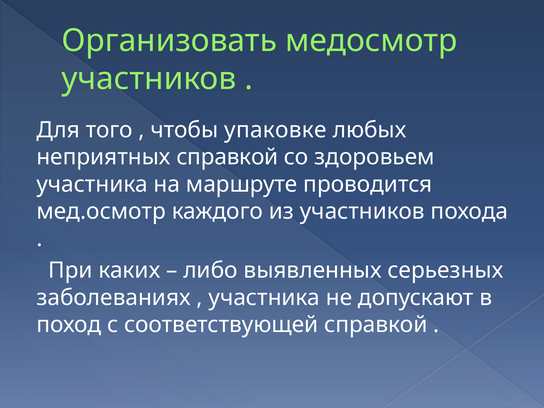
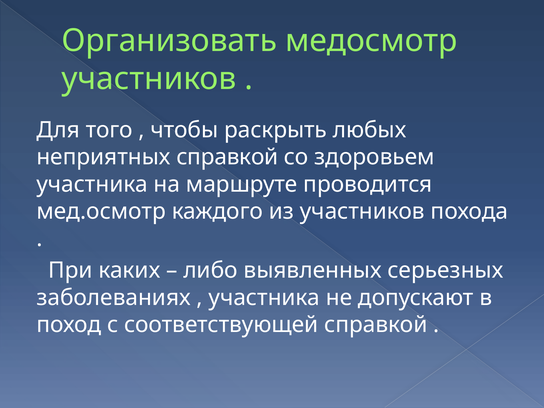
упаковке: упаковке -> раскрыть
